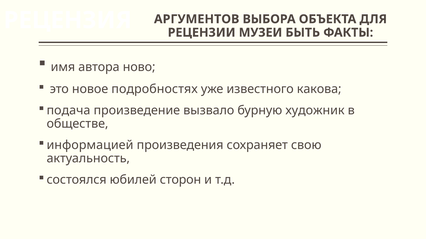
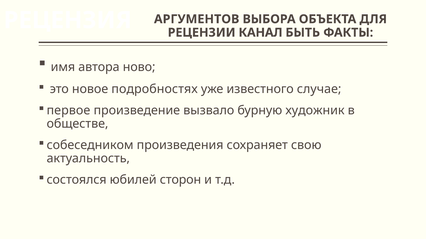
МУЗЕИ: МУЗЕИ -> КАНАЛ
какова: какова -> случае
подача: подача -> первое
информацией: информацией -> собеседником
